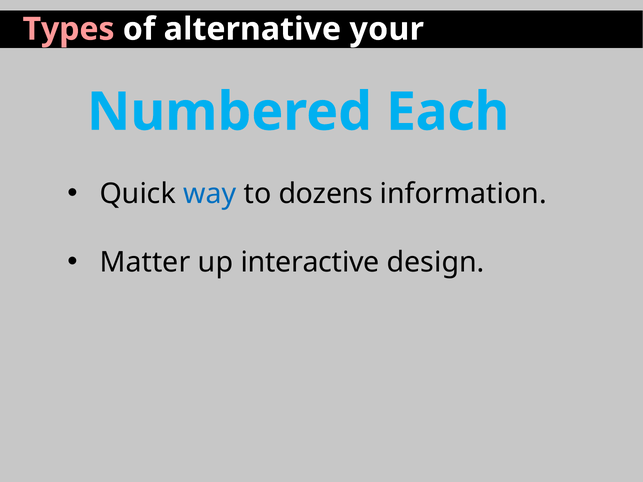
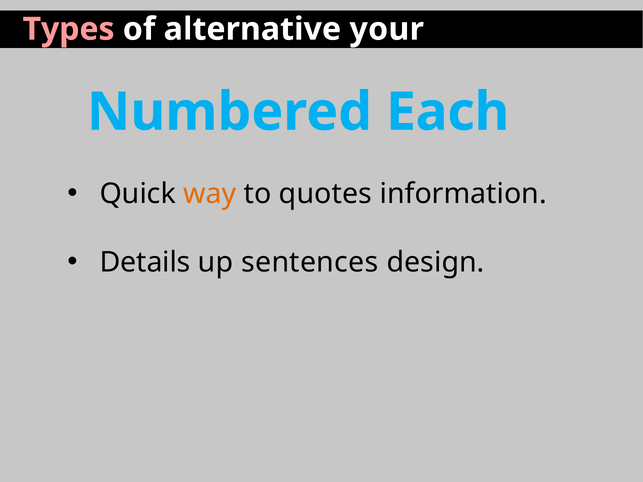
way colour: blue -> orange
dozens: dozens -> quotes
Matter: Matter -> Details
interactive: interactive -> sentences
